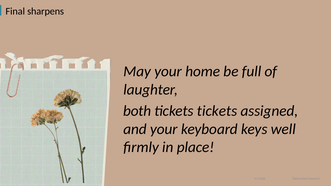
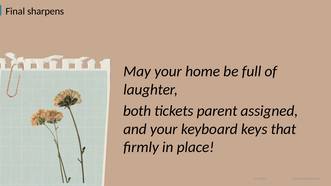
tickets tickets: tickets -> parent
well: well -> that
